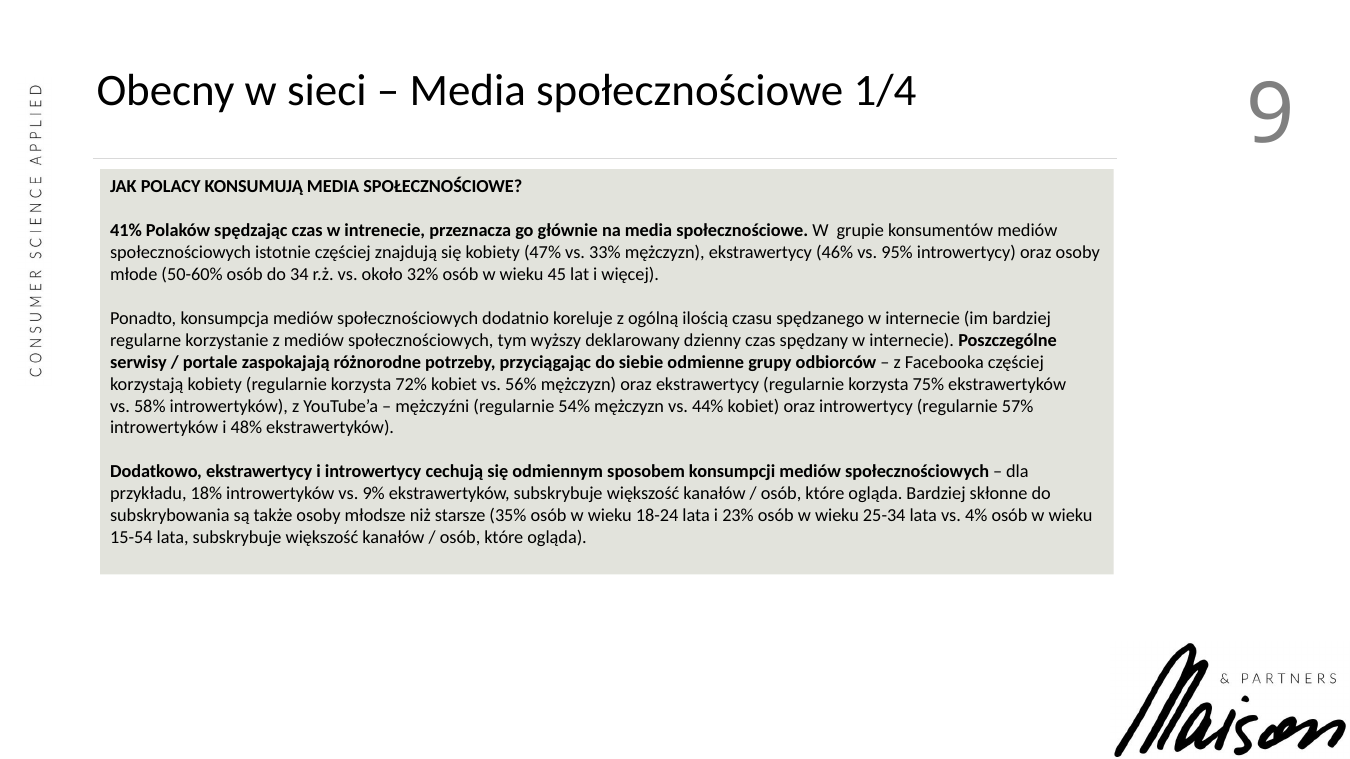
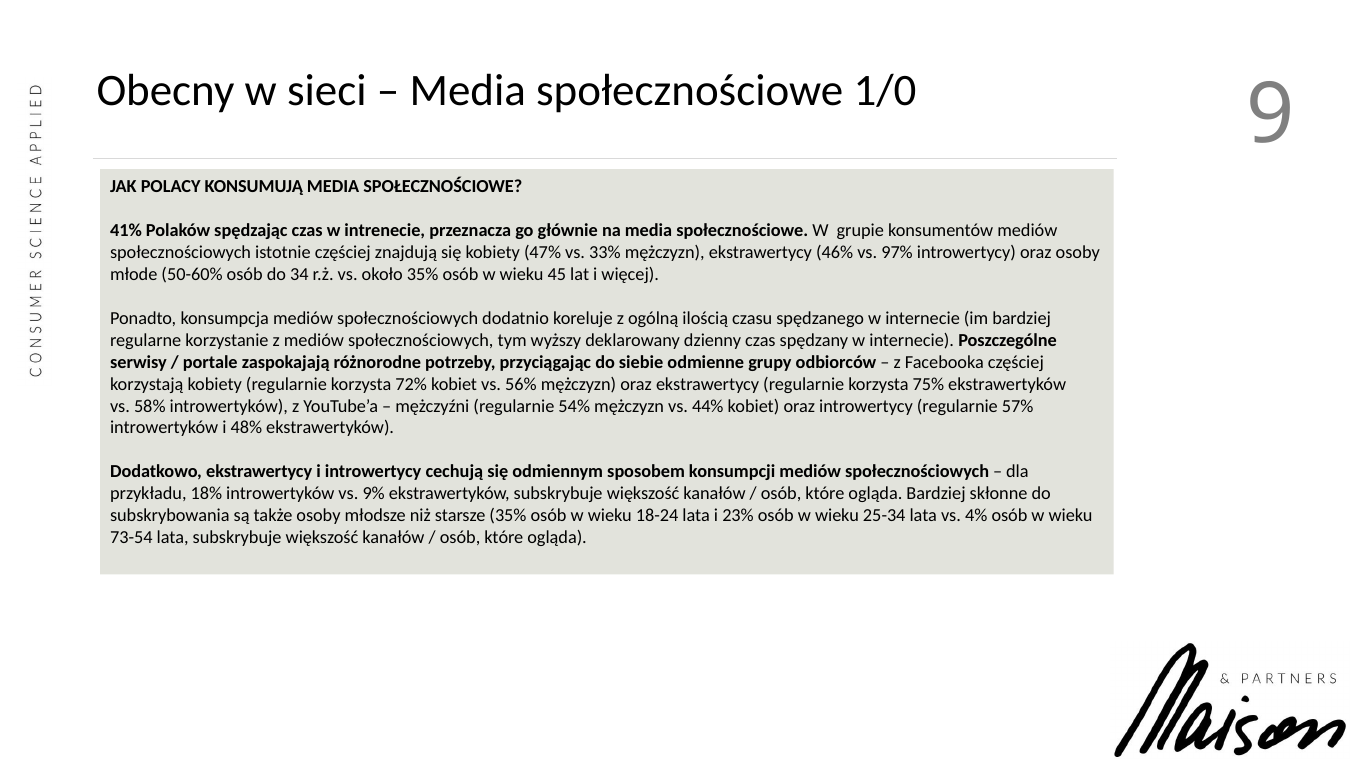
1/4: 1/4 -> 1/0
95%: 95% -> 97%
około 32%: 32% -> 35%
15-54: 15-54 -> 73-54
